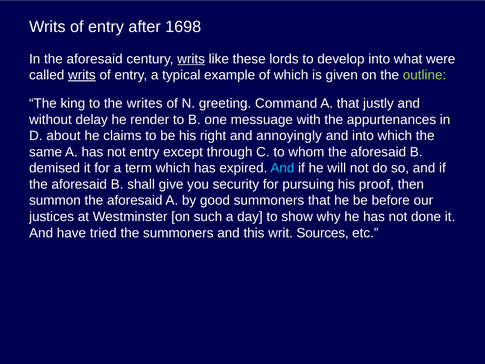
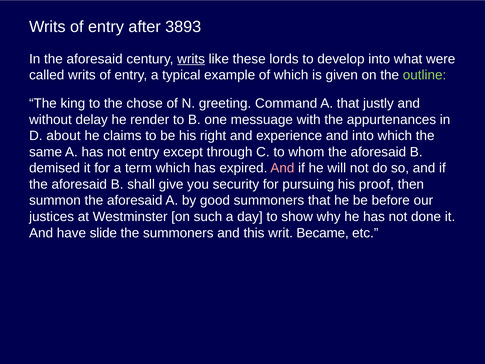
1698: 1698 -> 3893
writs at (82, 75) underline: present -> none
writes: writes -> chose
annoyingly: annoyingly -> experience
And at (282, 168) colour: light blue -> pink
tried: tried -> slide
Sources: Sources -> Became
